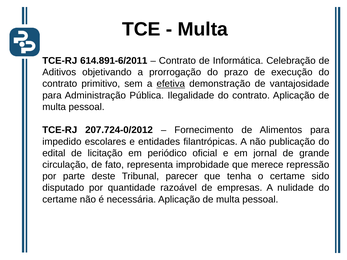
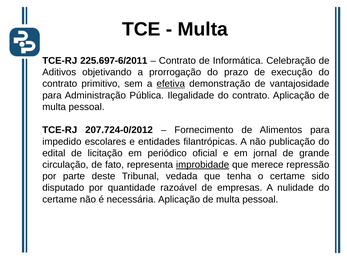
614.891-6/2011: 614.891-6/2011 -> 225.697-6/2011
improbidade underline: none -> present
parecer: parecer -> vedada
